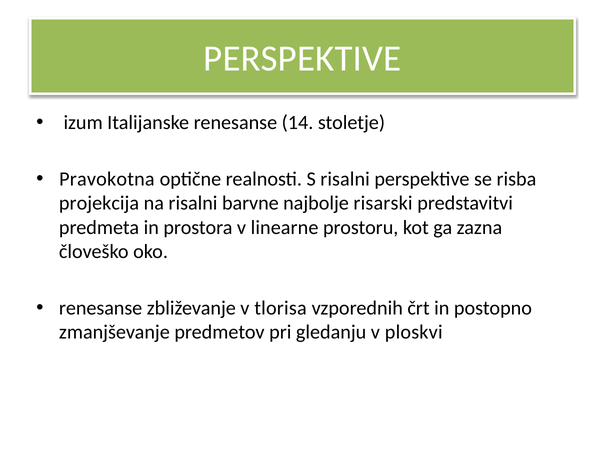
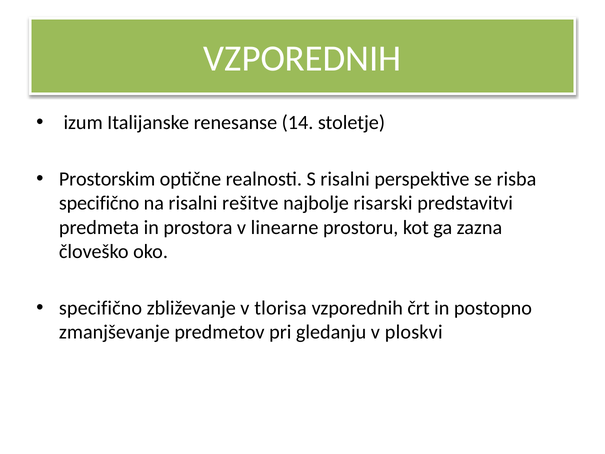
PERSPEKTIVE at (302, 59): PERSPEKTIVE -> VZPOREDNIH
Pravokotna: Pravokotna -> Prostorskim
projekcija at (99, 203): projekcija -> specifično
barvne: barvne -> rešitve
renesanse at (101, 308): renesanse -> specifično
